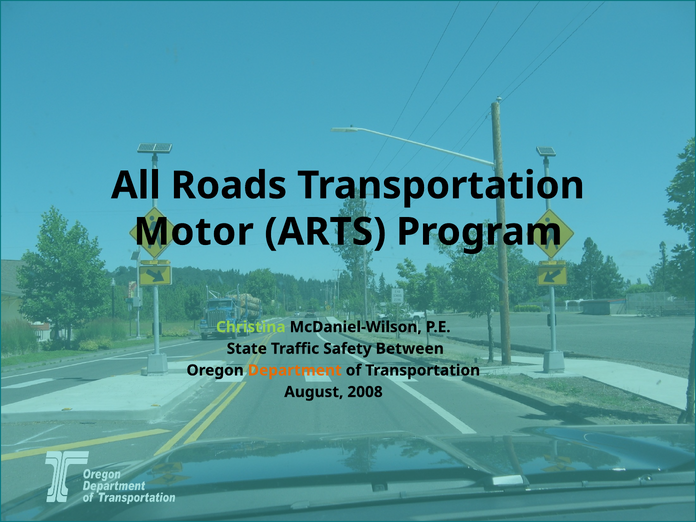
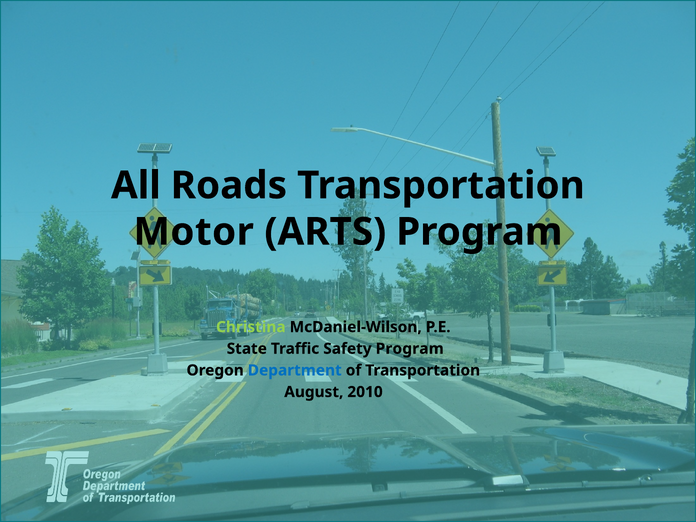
Safety Between: Between -> Program
Department colour: orange -> blue
2008: 2008 -> 2010
